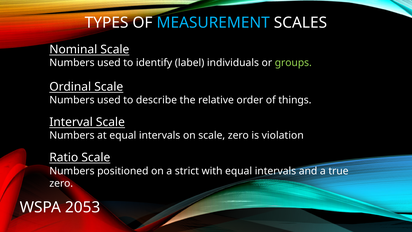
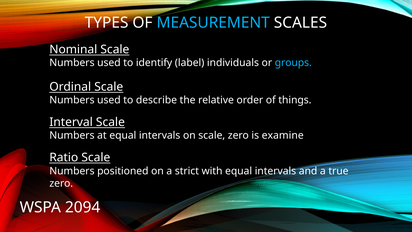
groups colour: light green -> light blue
violation: violation -> examine
2053: 2053 -> 2094
